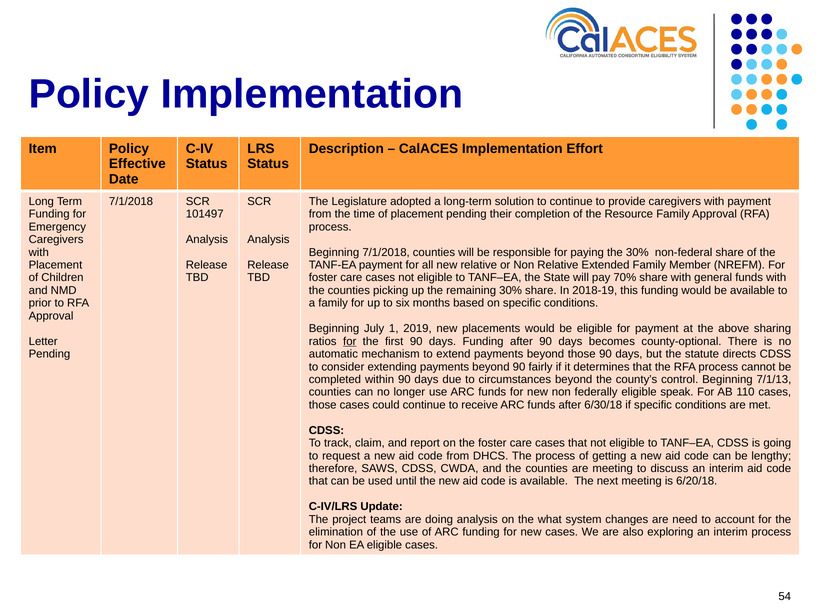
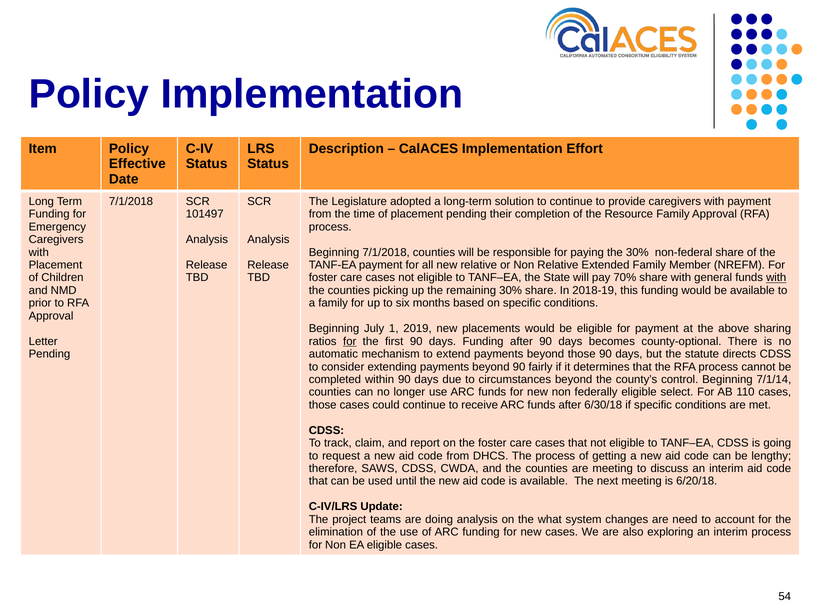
with at (776, 278) underline: none -> present
7/1/13: 7/1/13 -> 7/1/14
speak: speak -> select
